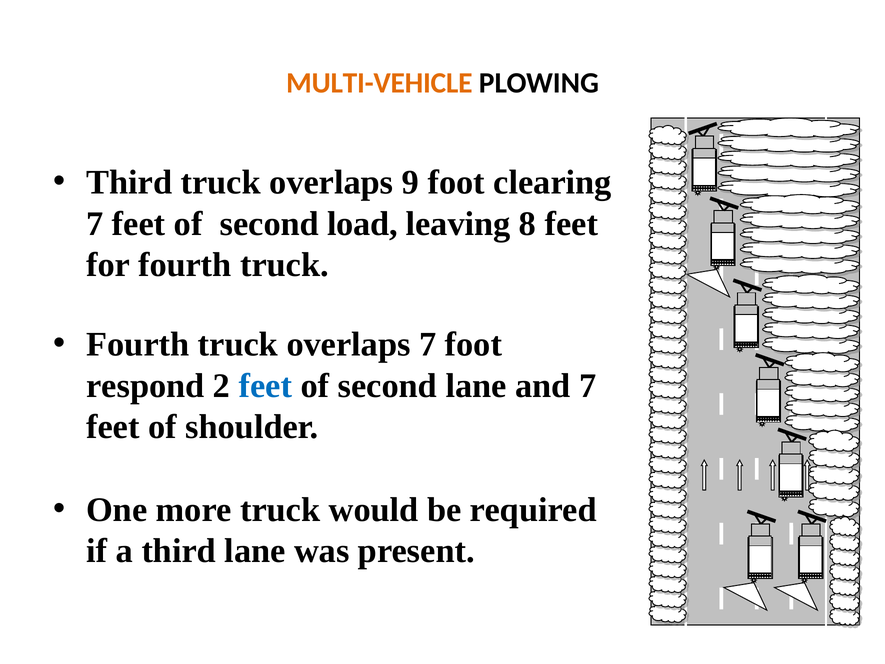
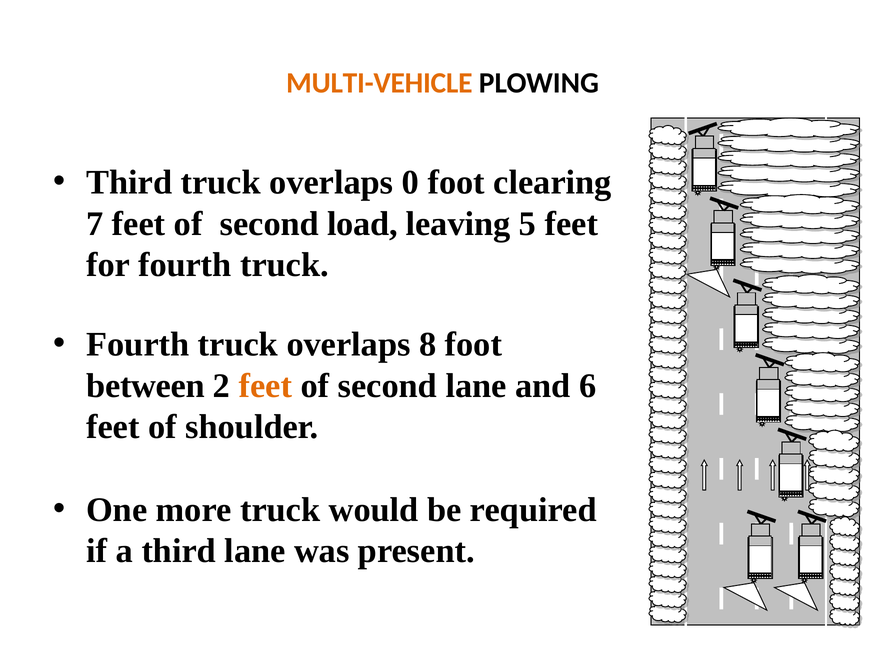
9: 9 -> 0
8: 8 -> 5
overlaps 7: 7 -> 8
respond: respond -> between
feet at (265, 386) colour: blue -> orange
and 7: 7 -> 6
